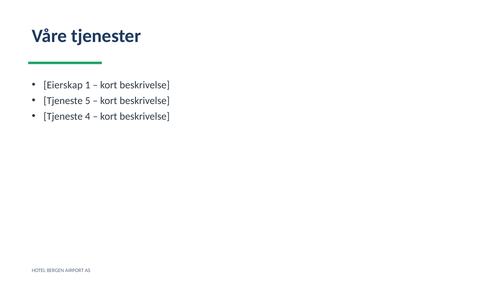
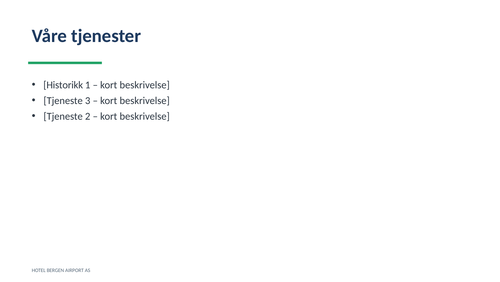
Eierskap: Eierskap -> Historikk
5: 5 -> 3
4: 4 -> 2
